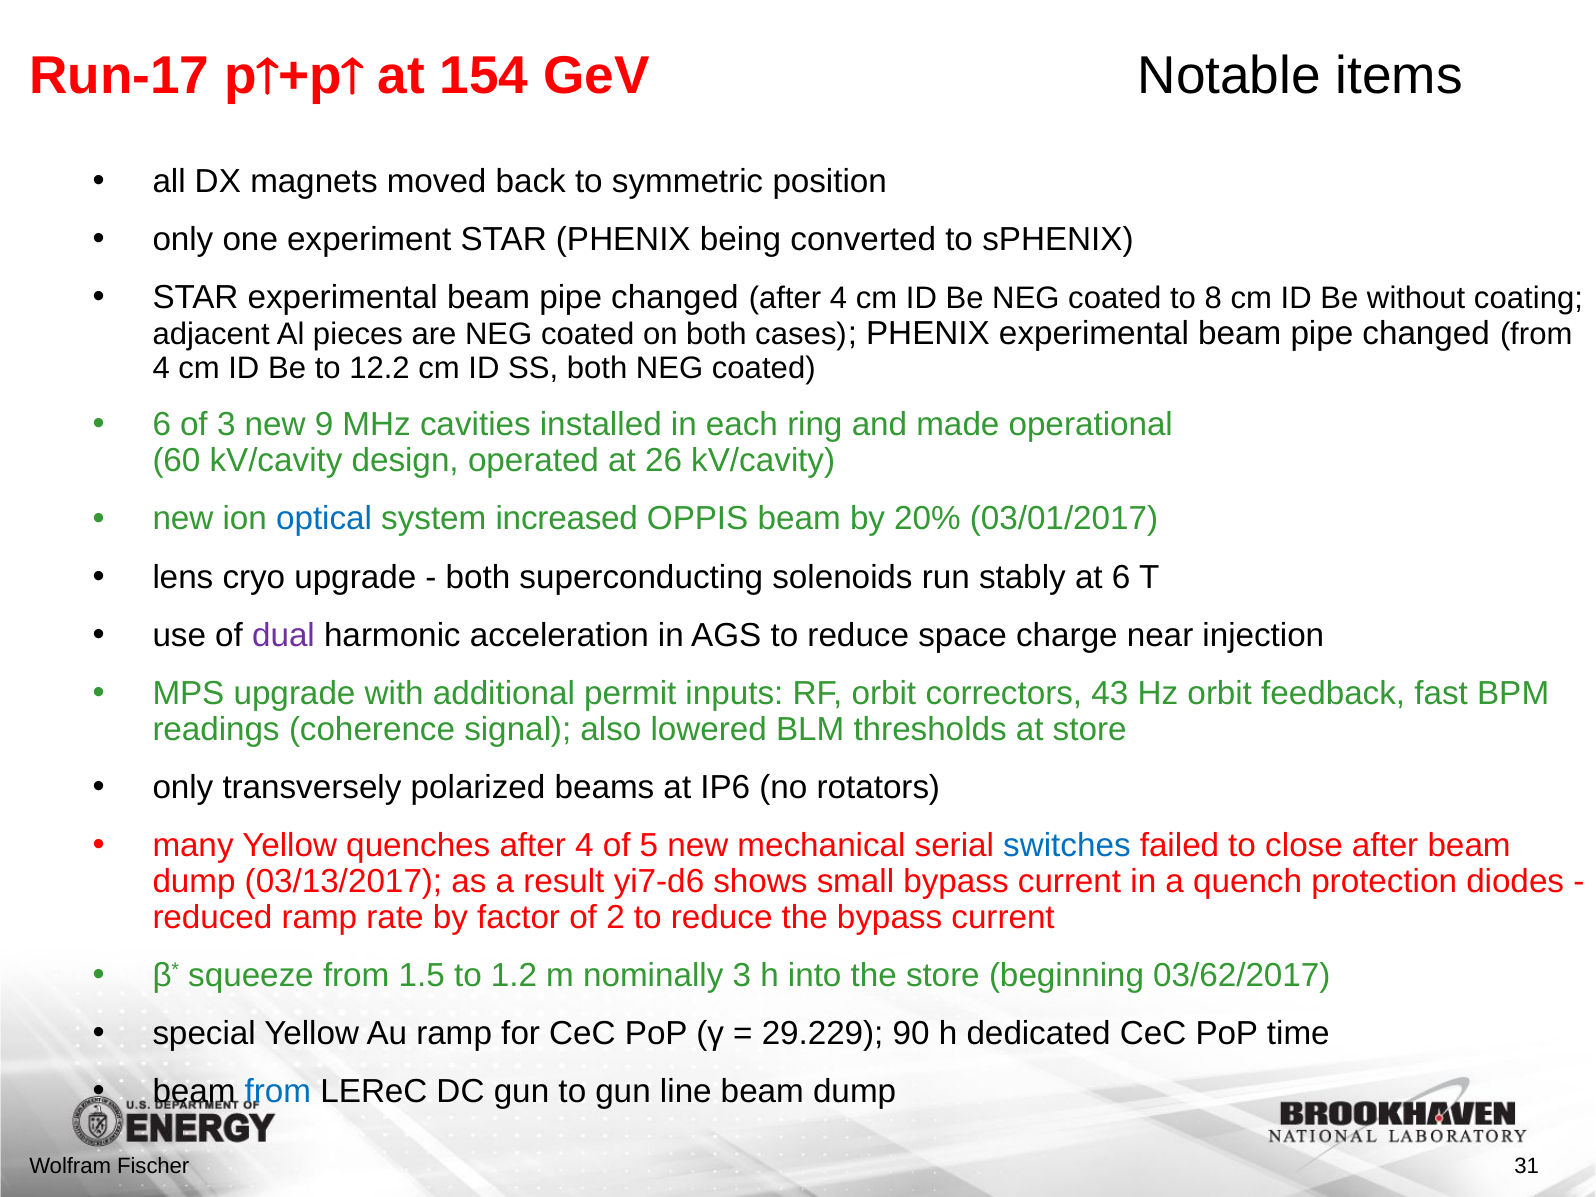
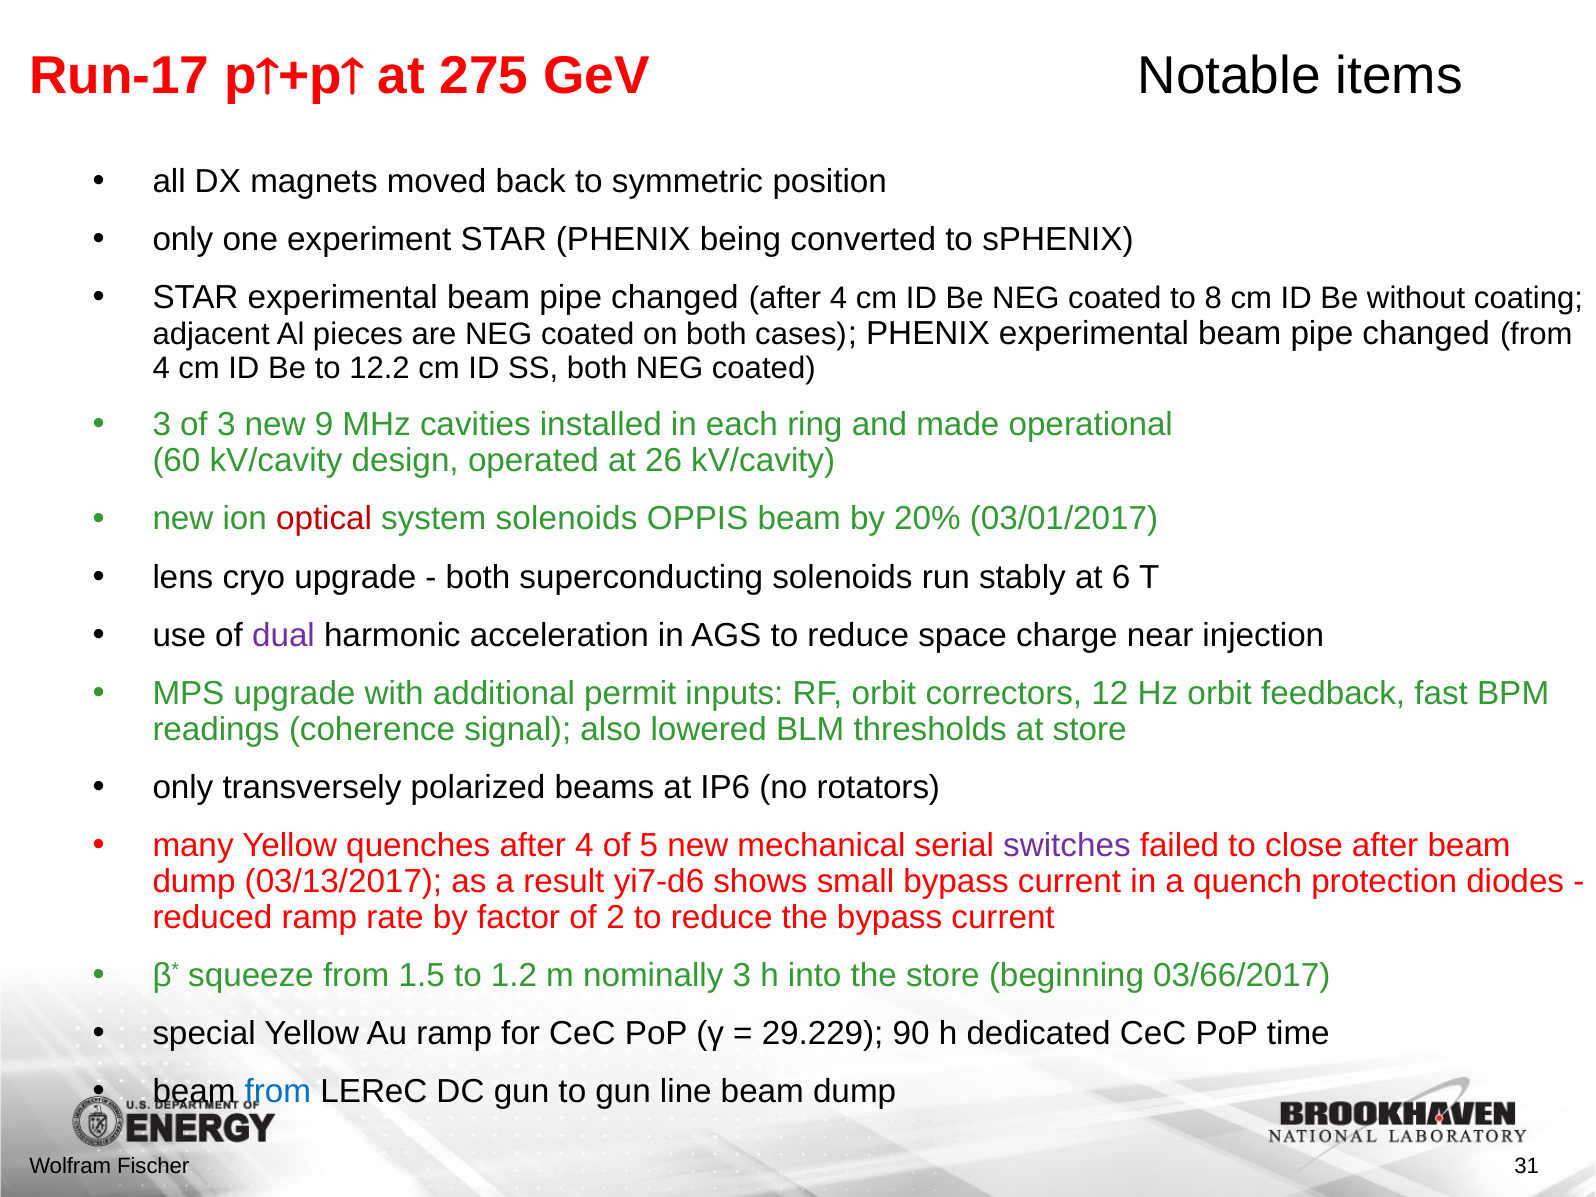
154: 154 -> 275
6 at (162, 425): 6 -> 3
optical colour: blue -> red
system increased: increased -> solenoids
43: 43 -> 12
switches colour: blue -> purple
03/62/2017: 03/62/2017 -> 03/66/2017
